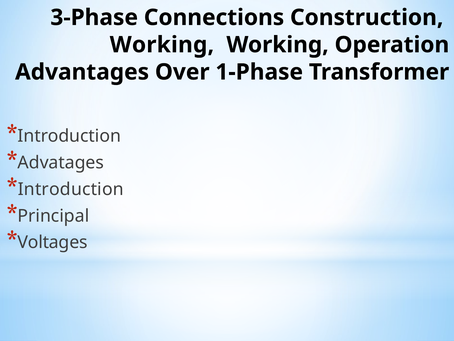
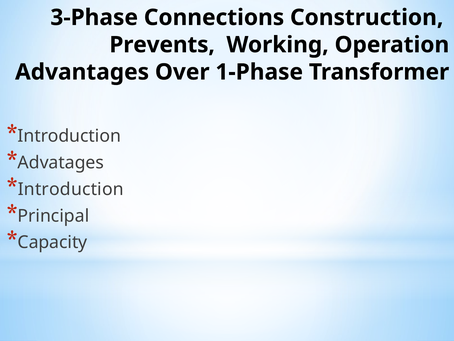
Working at (162, 45): Working -> Prevents
Voltages: Voltages -> Capacity
